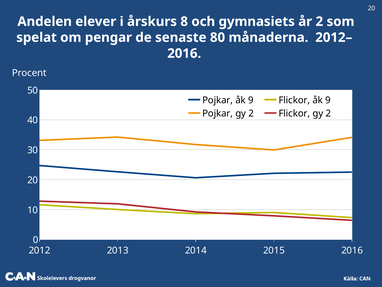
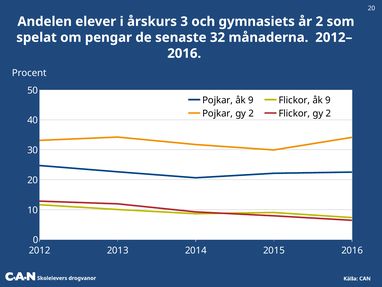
8: 8 -> 3
80: 80 -> 32
